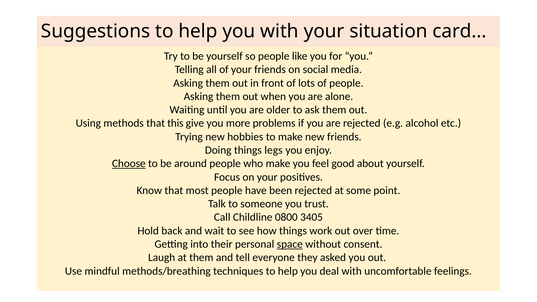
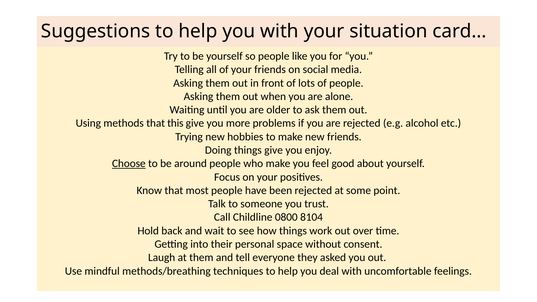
things legs: legs -> give
3405: 3405 -> 8104
space underline: present -> none
